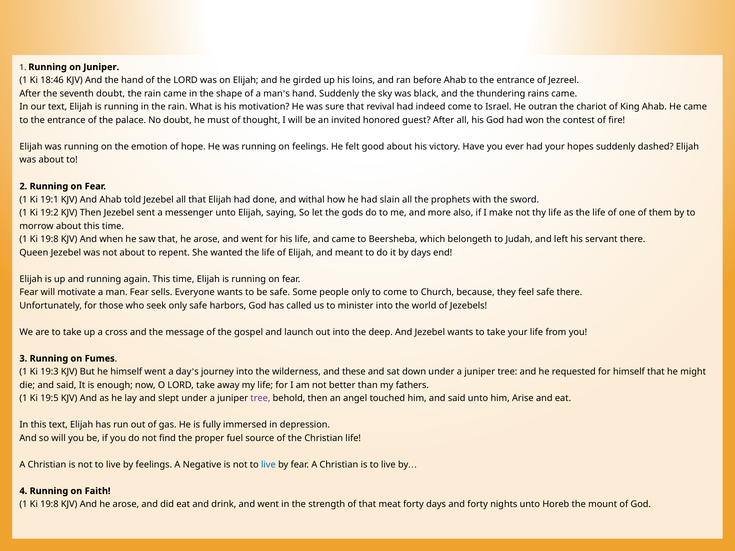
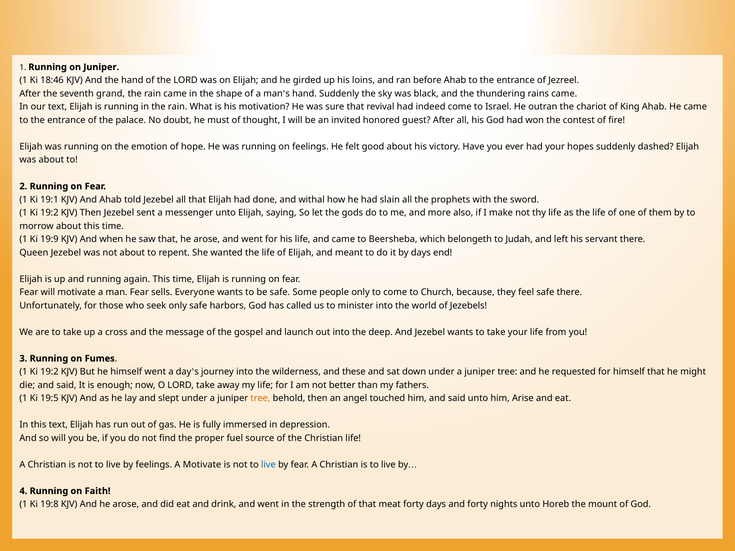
seventh doubt: doubt -> grand
19:8 at (49, 239): 19:8 -> 19:9
19:3 at (49, 372): 19:3 -> 19:2
tree at (260, 398) colour: purple -> orange
A Negative: Negative -> Motivate
